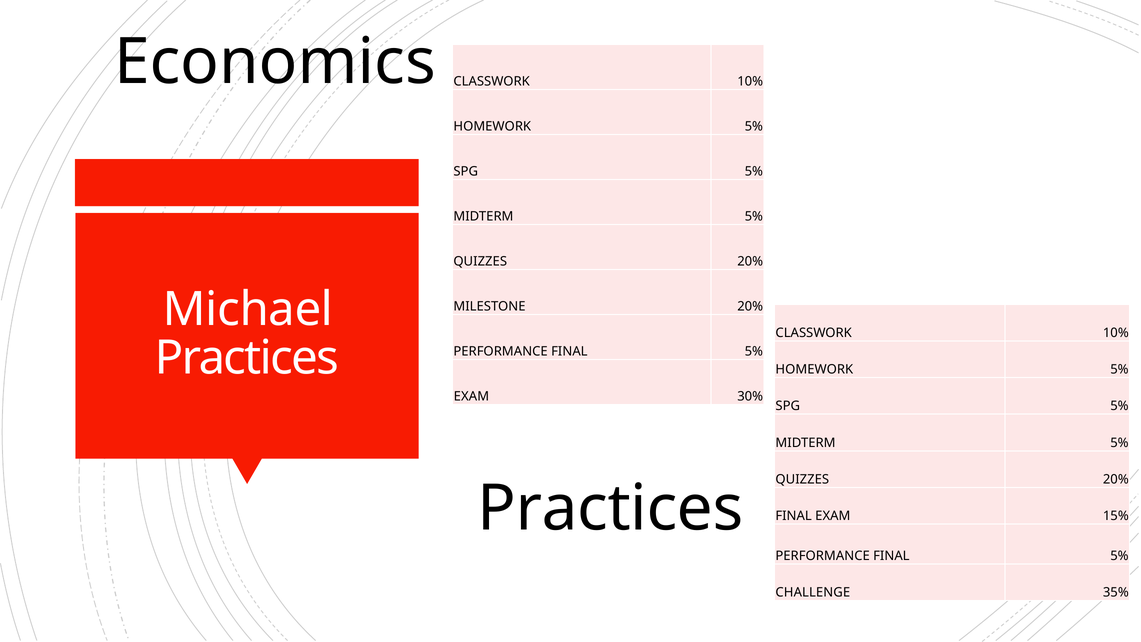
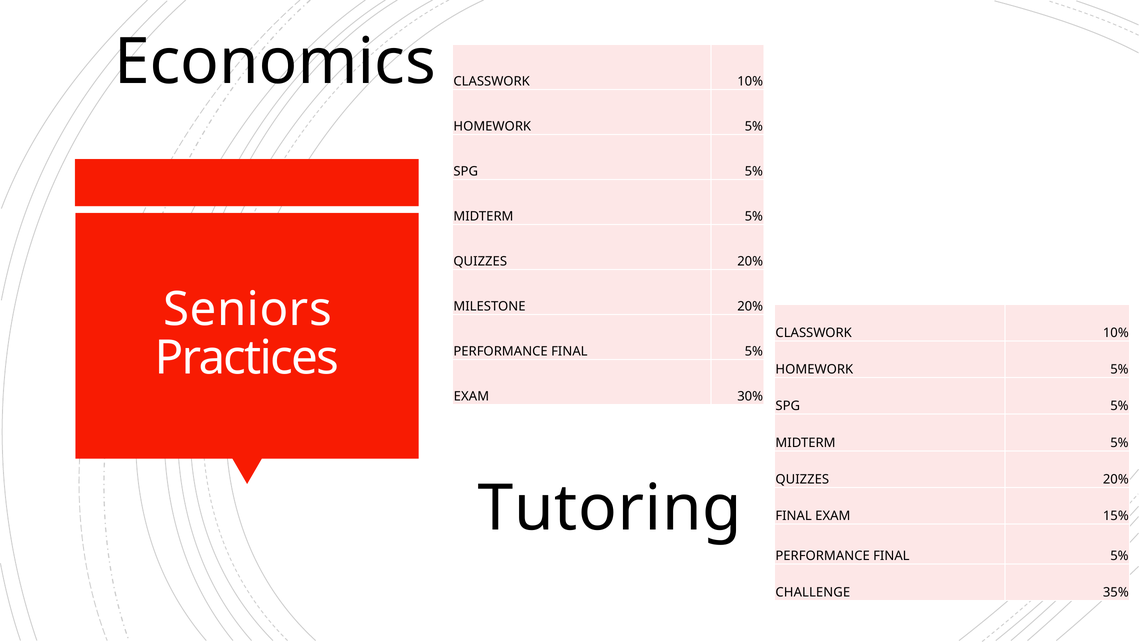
Michael: Michael -> Seniors
Practices at (610, 509): Practices -> Tutoring
